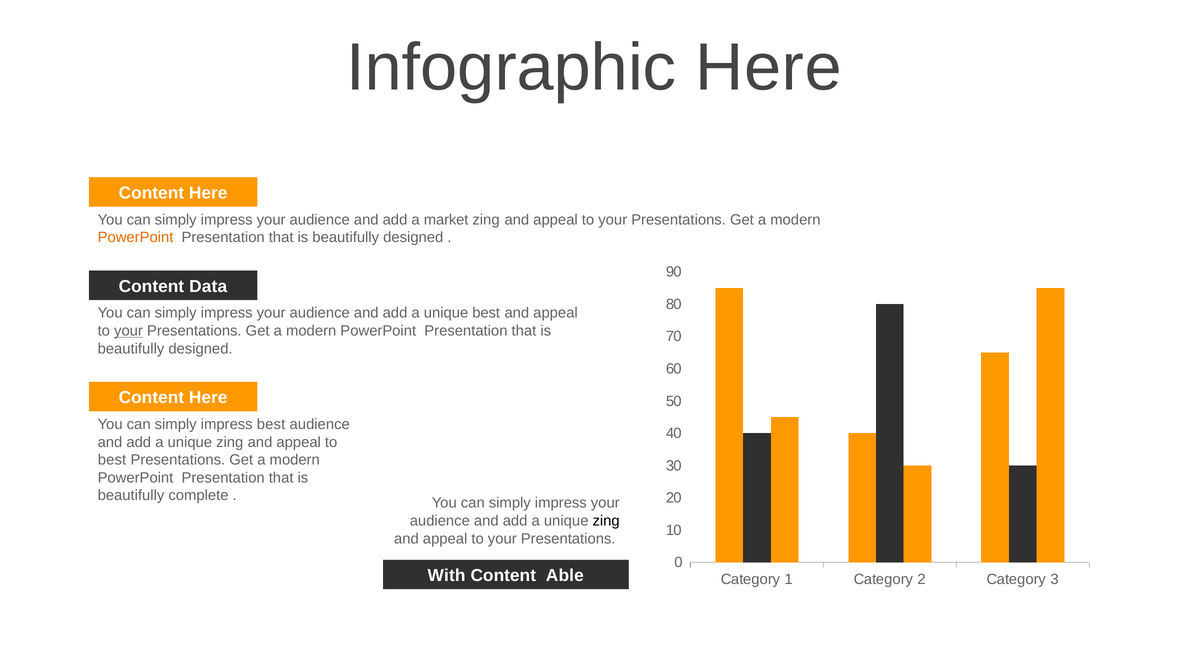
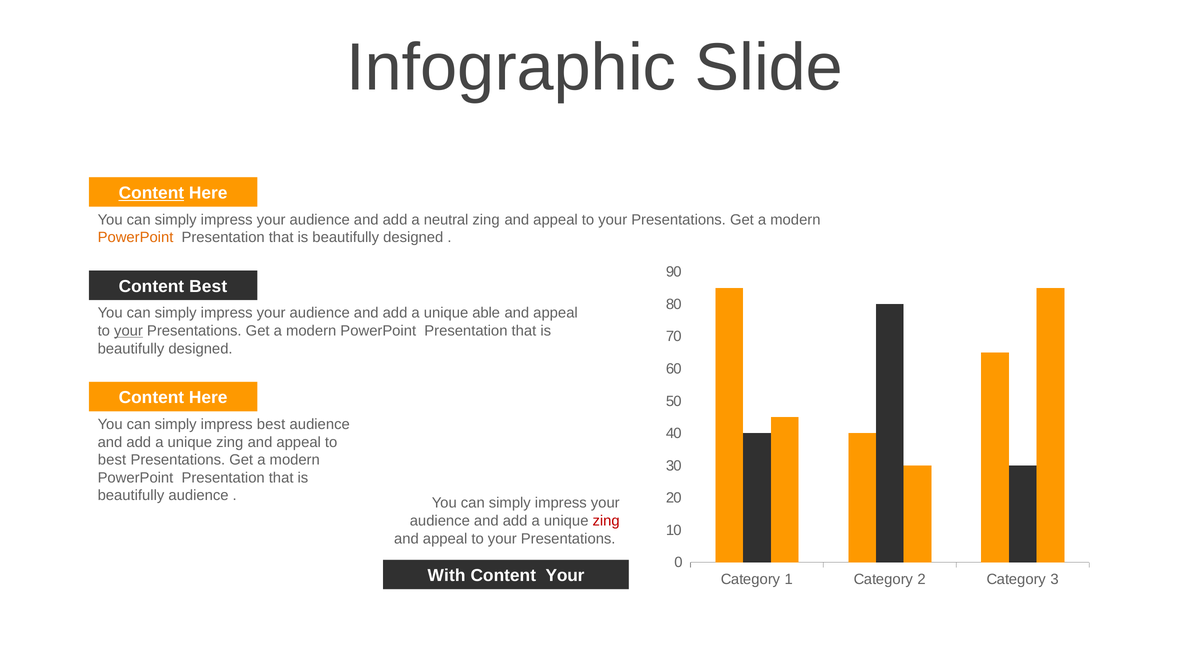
Infographic Here: Here -> Slide
Content at (151, 193) underline: none -> present
market: market -> neutral
Content Data: Data -> Best
unique best: best -> able
beautifully complete: complete -> audience
zing at (606, 521) colour: black -> red
Content Able: Able -> Your
